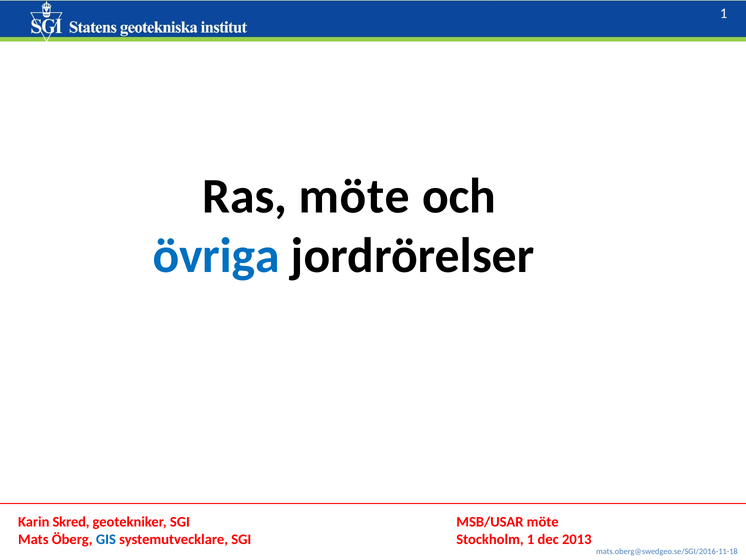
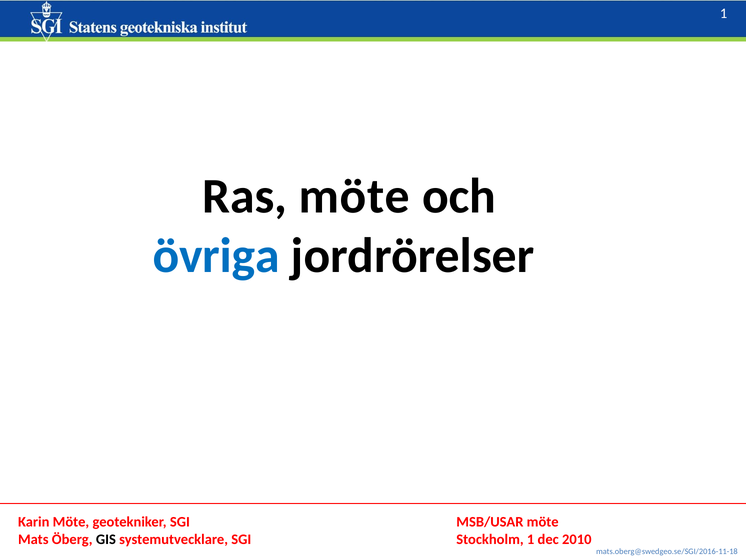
Karin Skred: Skred -> Möte
GIS colour: blue -> black
2013: 2013 -> 2010
